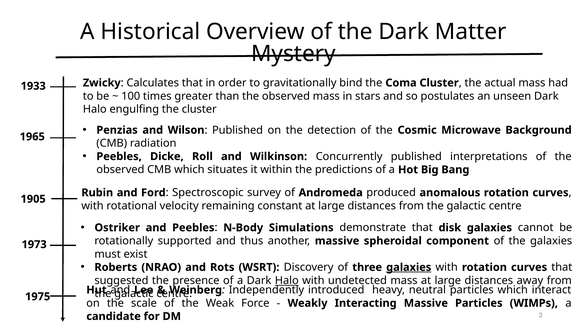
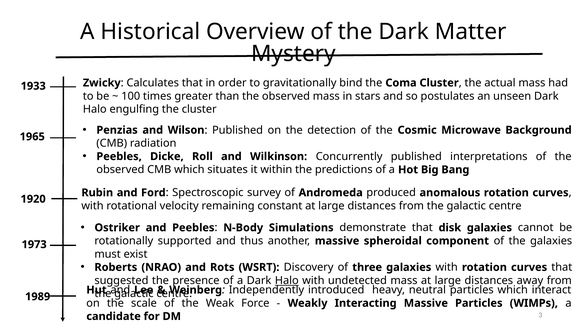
1905: 1905 -> 1920
galaxies at (409, 267) underline: present -> none
1975: 1975 -> 1989
